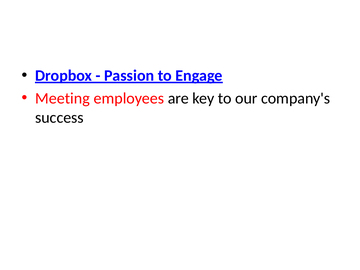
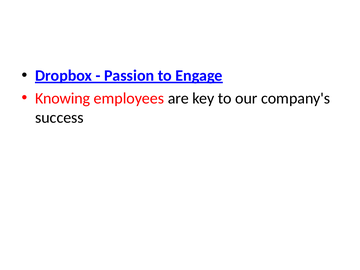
Meeting: Meeting -> Knowing
